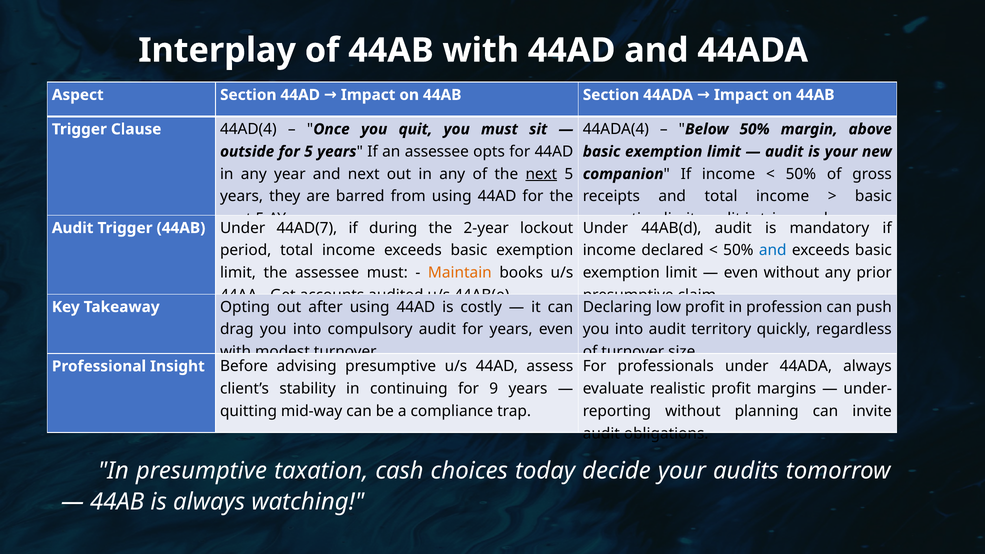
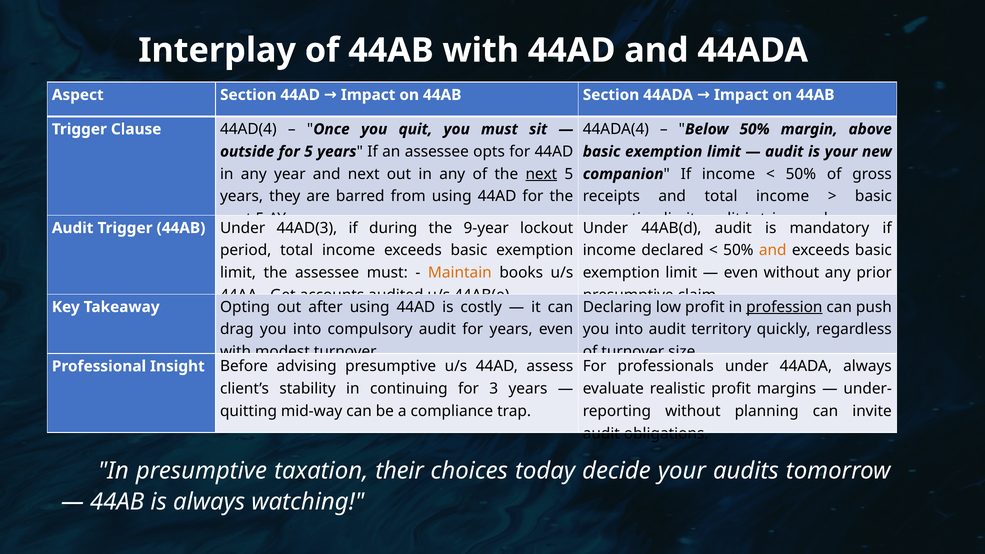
44AD(7: 44AD(7 -> 44AD(3
2-year: 2-year -> 9-year
and at (773, 250) colour: blue -> orange
profession underline: none -> present
9: 9 -> 3
cash: cash -> their
